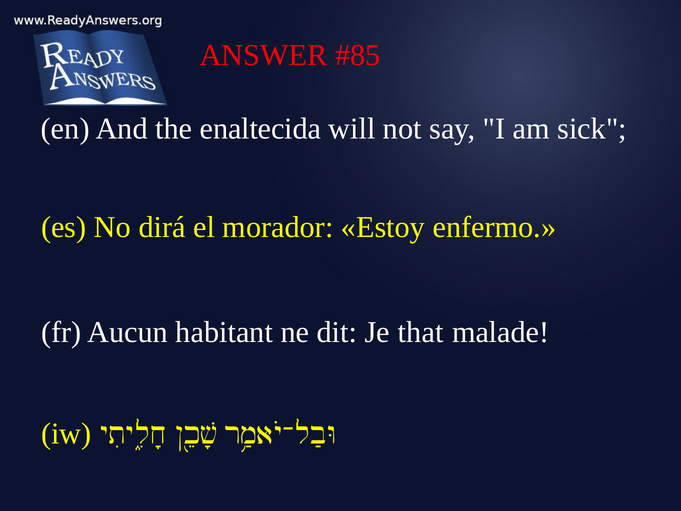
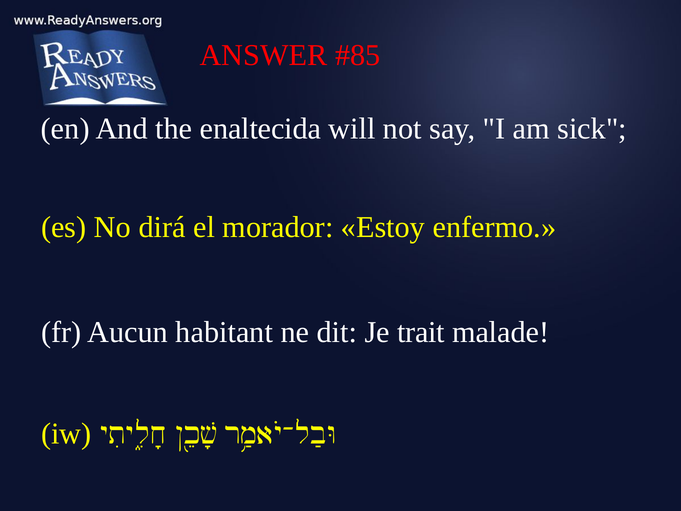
that: that -> trait
